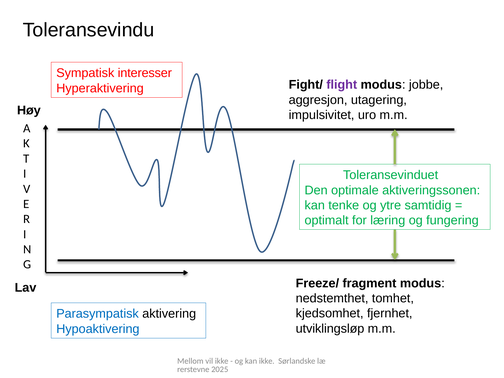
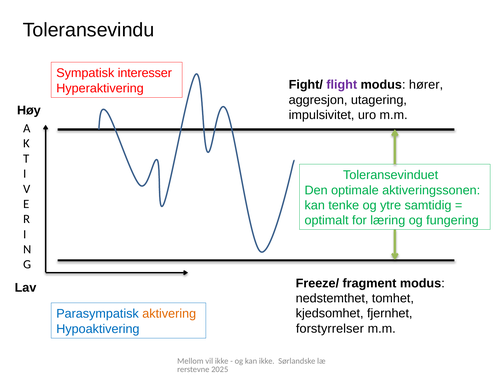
jobbe: jobbe -> hører
aktivering colour: black -> orange
utviklingsløp: utviklingsløp -> forstyrrelser
